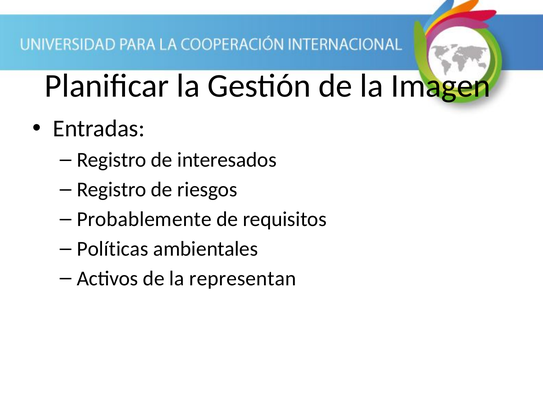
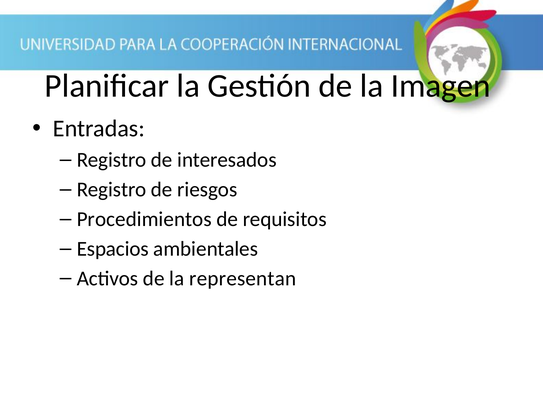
Probablemente: Probablemente -> Procedimientos
Políticas: Políticas -> Espacios
